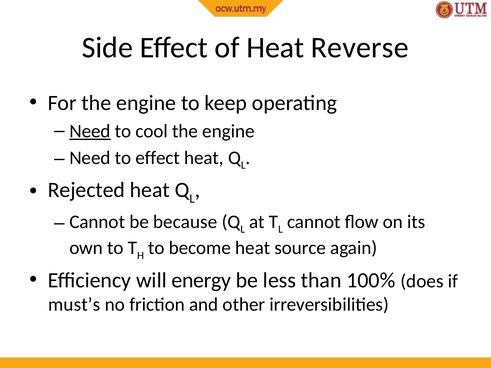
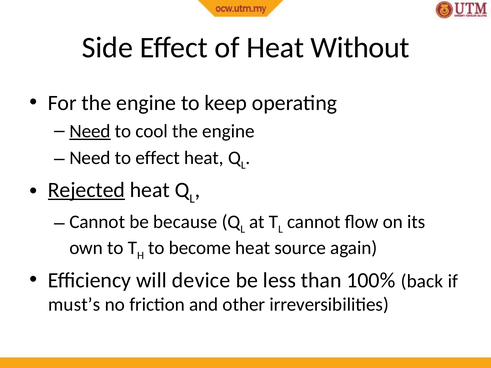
Reverse: Reverse -> Without
Rejected underline: none -> present
energy: energy -> device
does: does -> back
